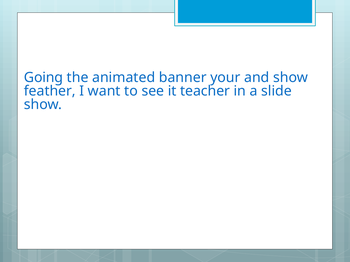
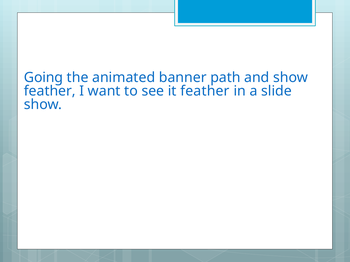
your: your -> path
it teacher: teacher -> feather
